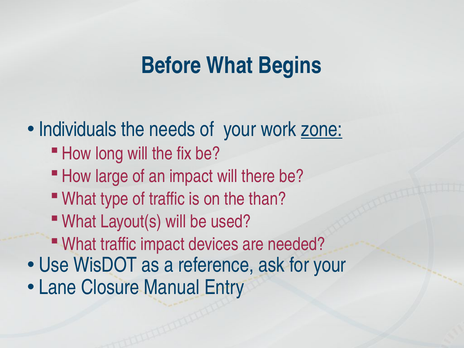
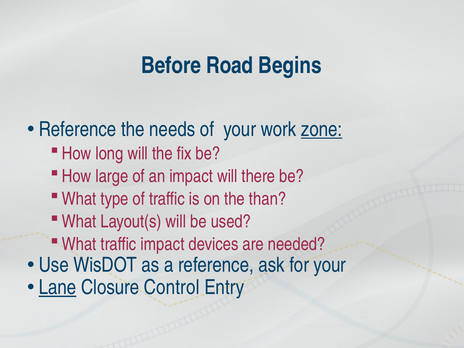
Before What: What -> Road
Individuals at (78, 129): Individuals -> Reference
Lane underline: none -> present
Manual: Manual -> Control
